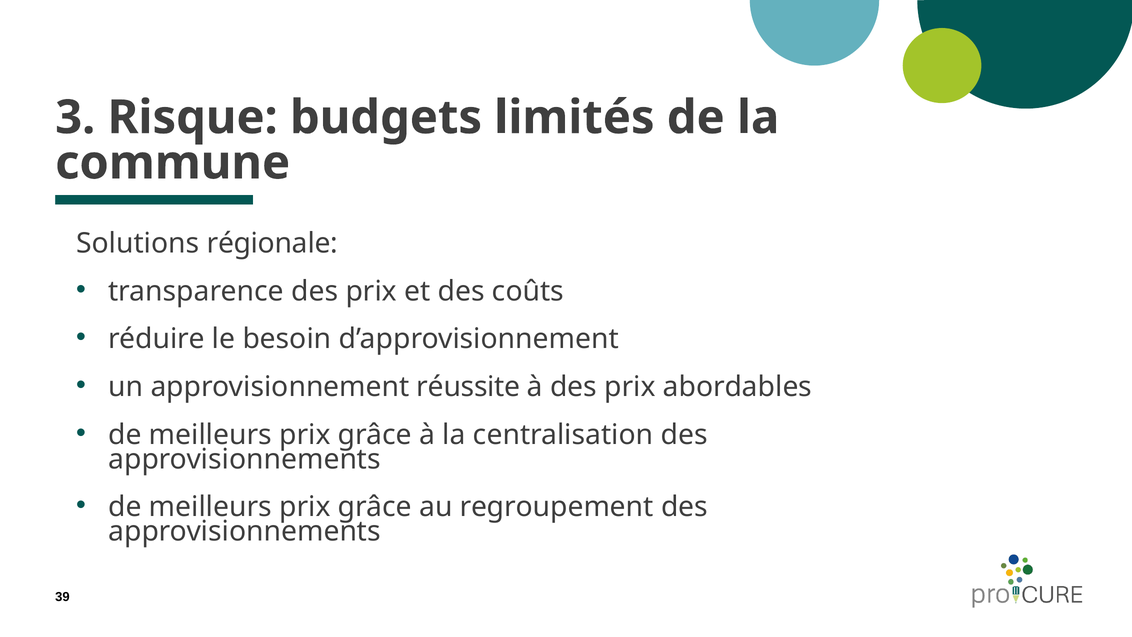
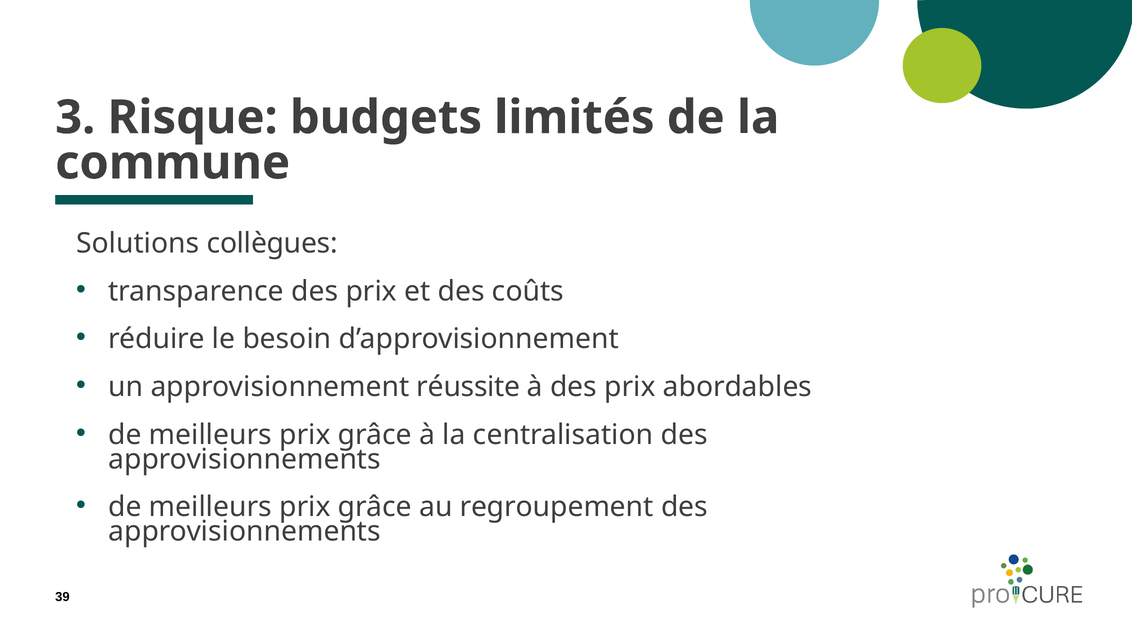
régionale: régionale -> collègues
